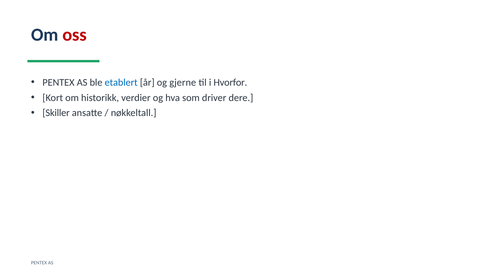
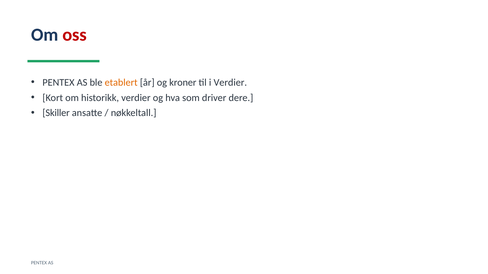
etablert colour: blue -> orange
gjerne: gjerne -> kroner
i Hvorfor: Hvorfor -> Verdier
